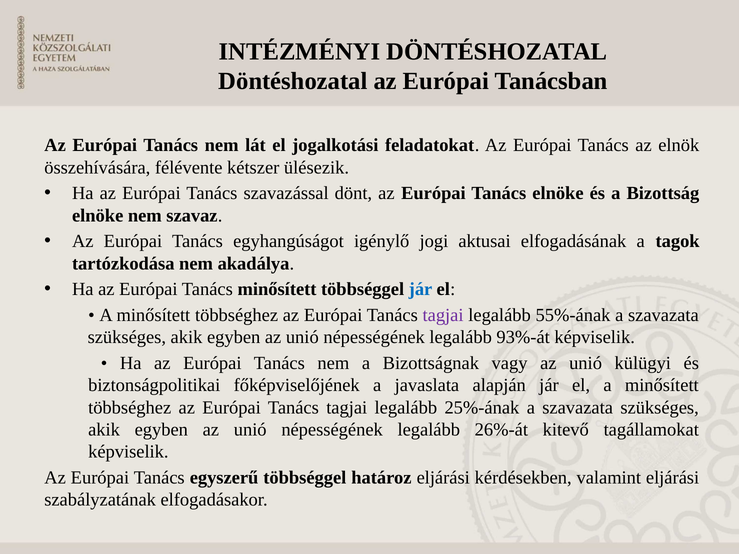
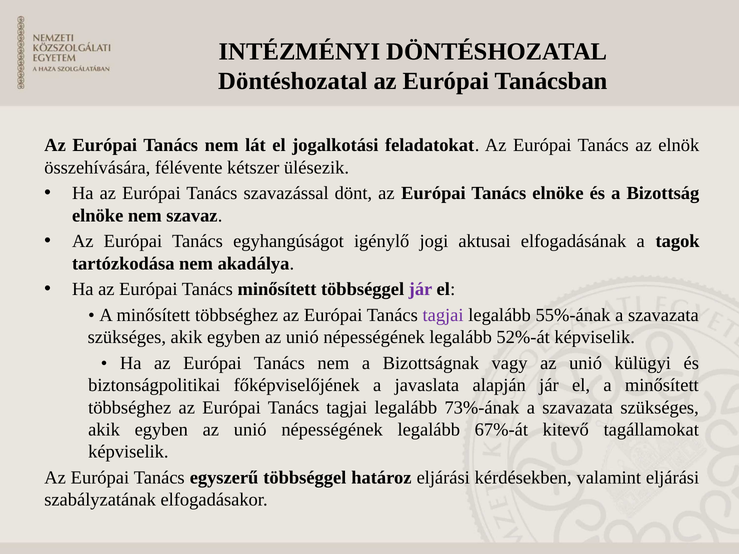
jár at (421, 290) colour: blue -> purple
93%-át: 93%-át -> 52%-át
25%-ának: 25%-ának -> 73%-ának
26%-át: 26%-át -> 67%-át
